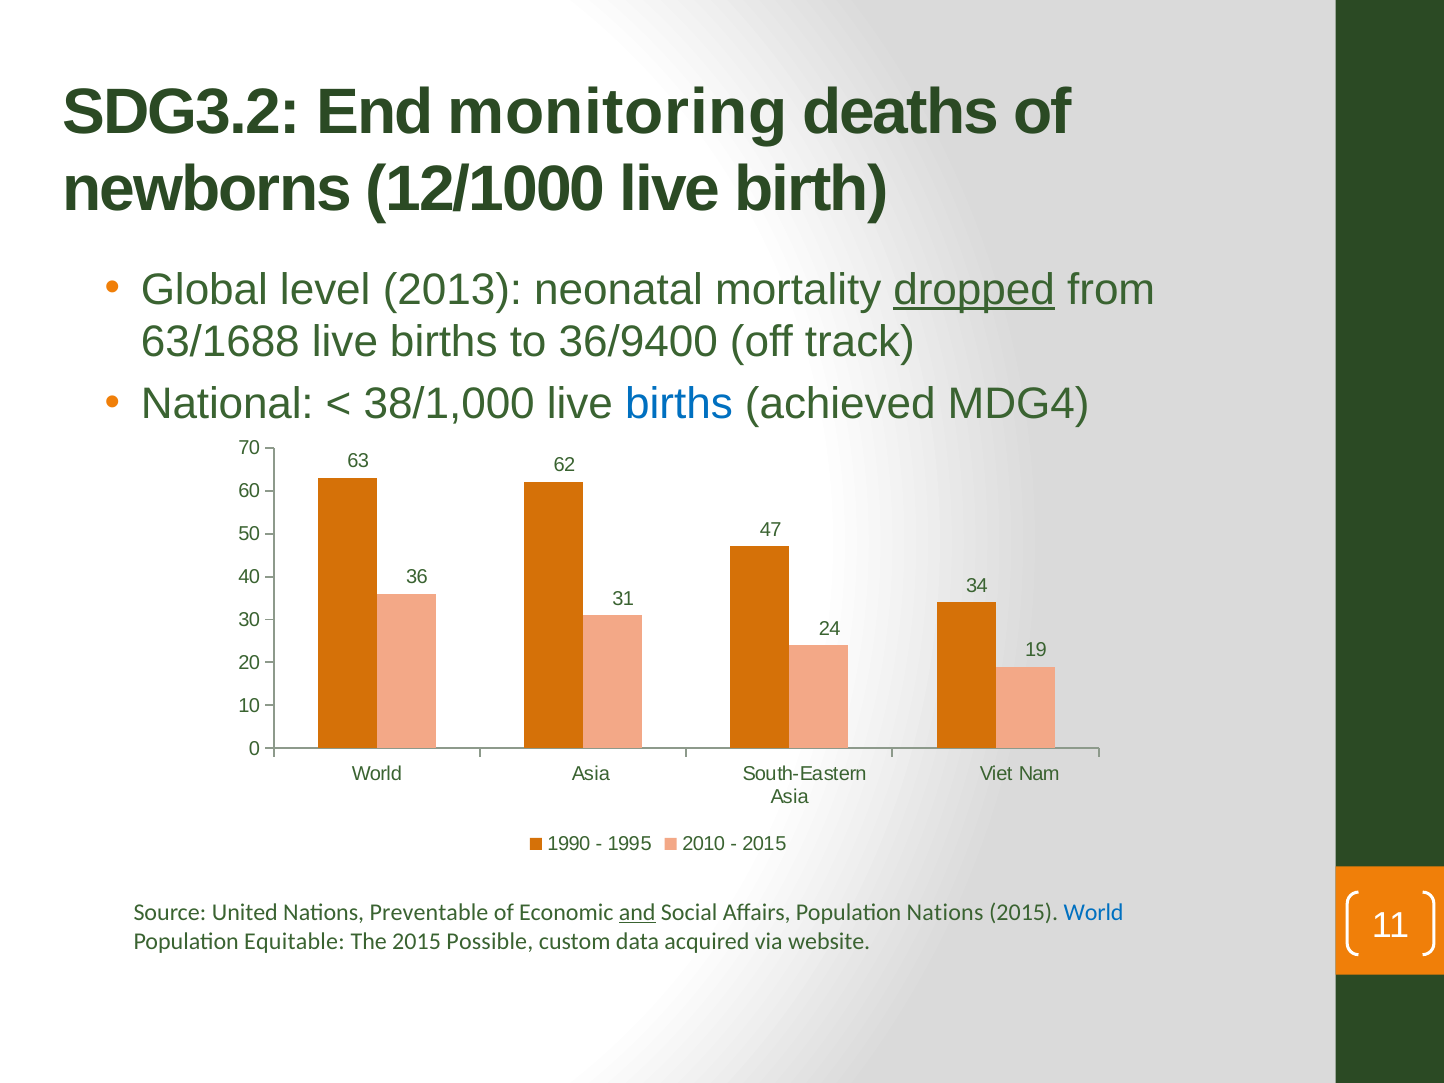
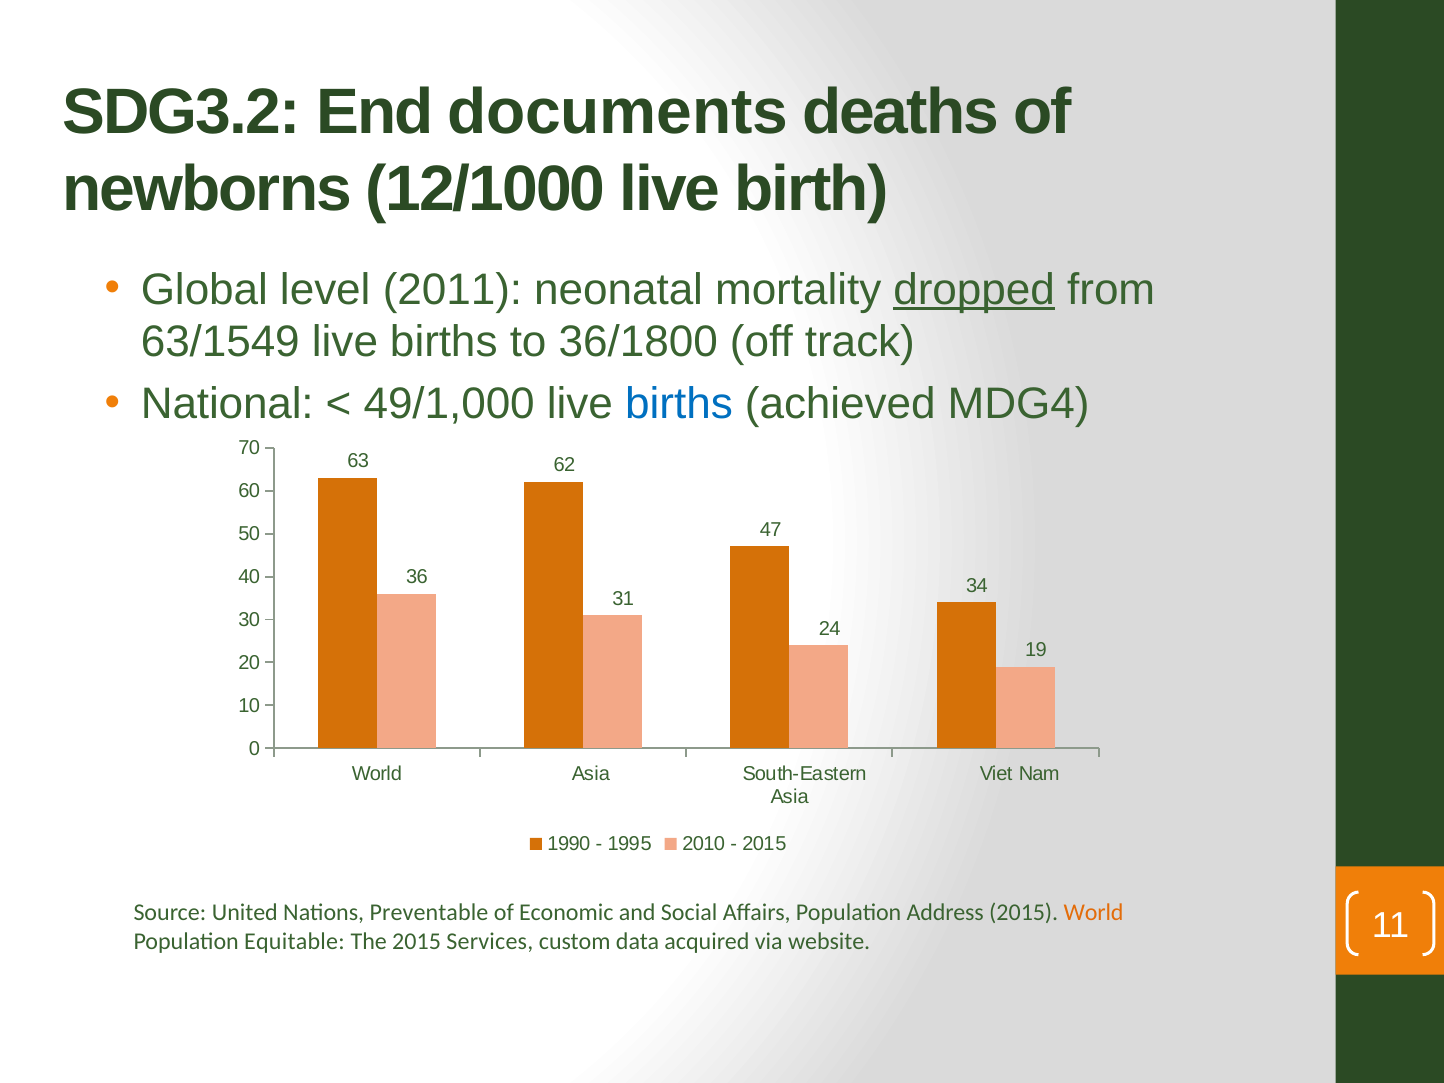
monitoring: monitoring -> documents
2013: 2013 -> 2011
63/1688: 63/1688 -> 63/1549
36/9400: 36/9400 -> 36/1800
38/1,000: 38/1,000 -> 49/1,000
and underline: present -> none
Population Nations: Nations -> Address
World at (1094, 912) colour: blue -> orange
Possible: Possible -> Services
